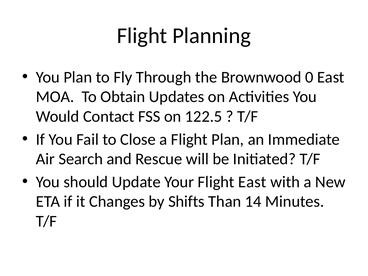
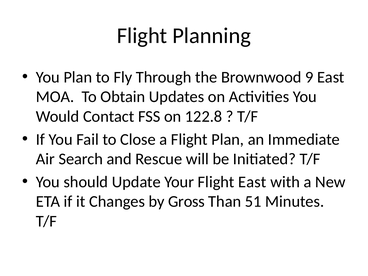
0: 0 -> 9
122.5: 122.5 -> 122.8
Shifts: Shifts -> Gross
14: 14 -> 51
